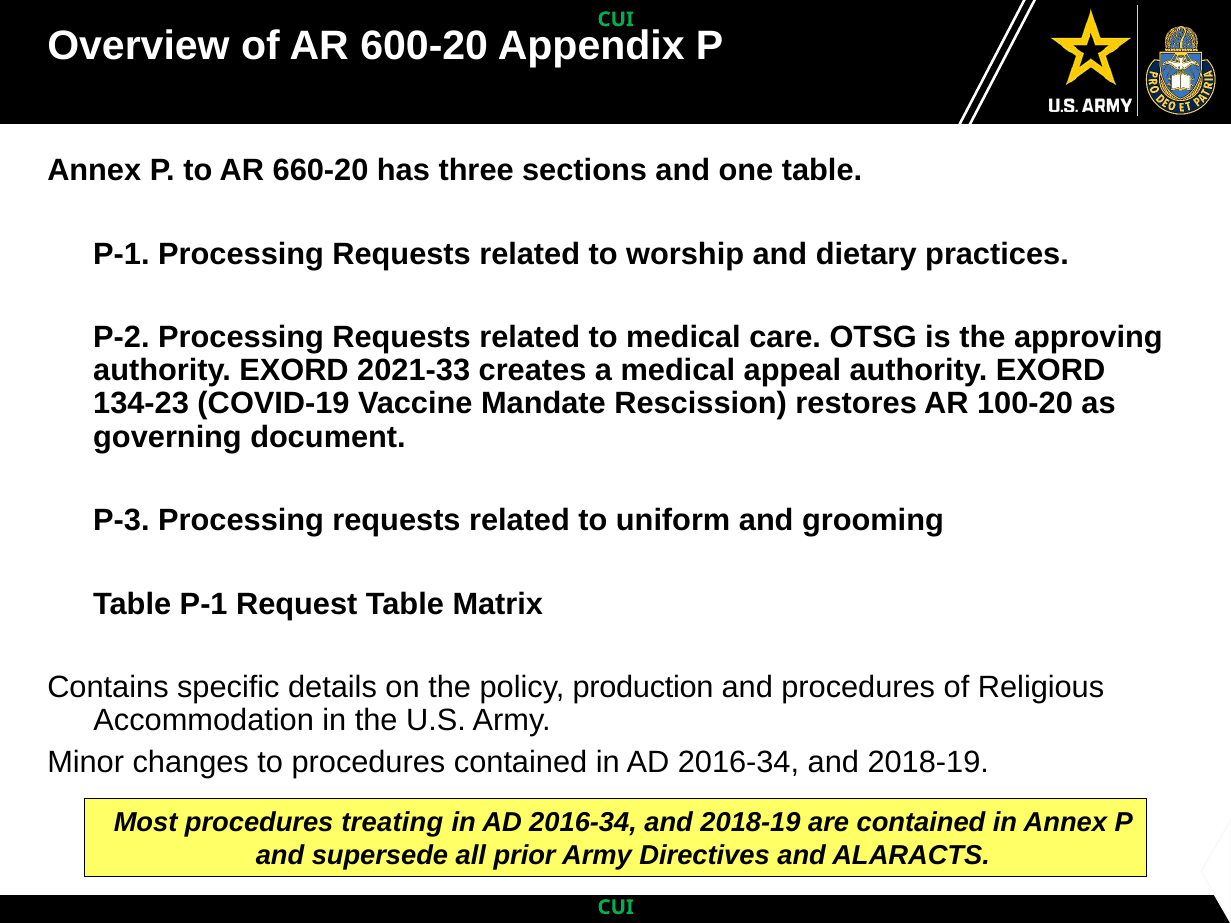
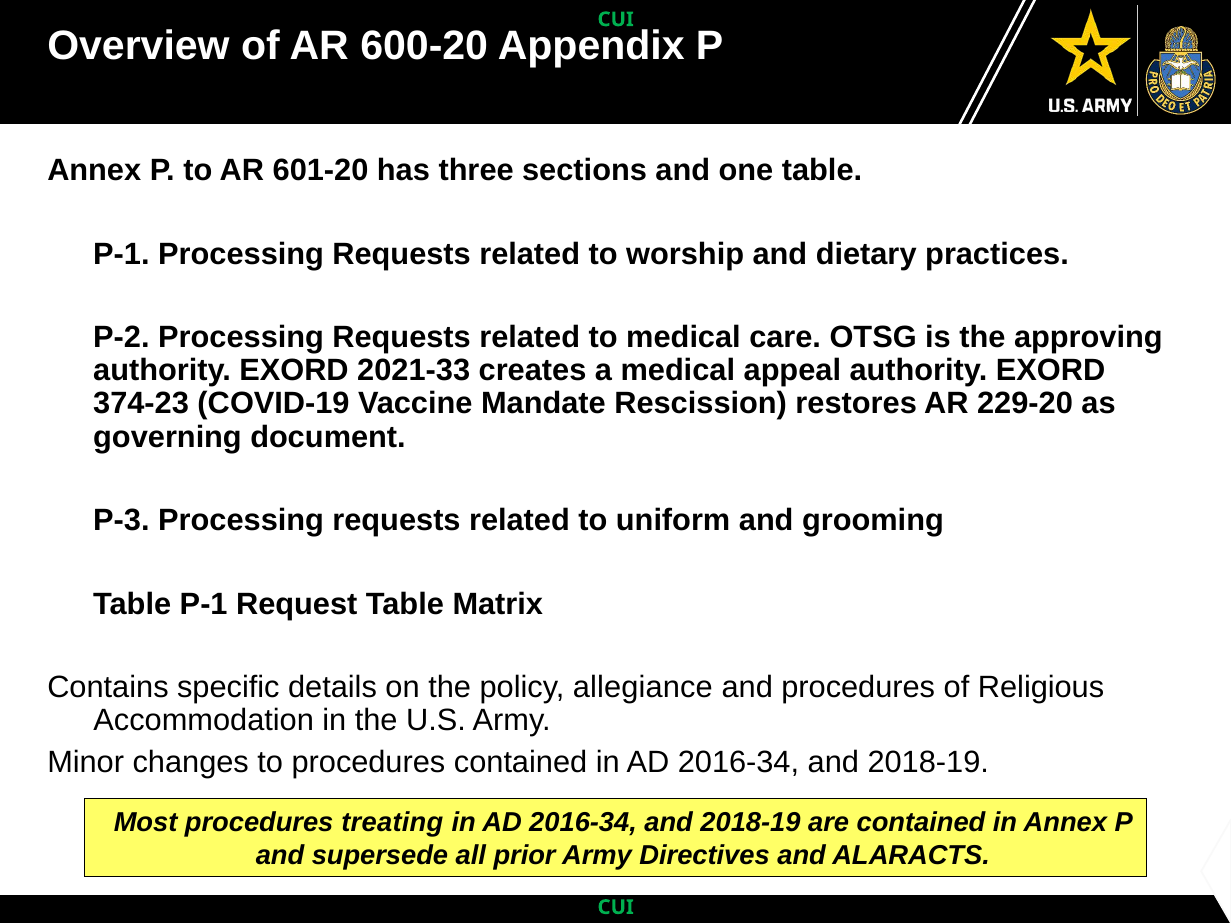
660-20: 660-20 -> 601-20
134-23: 134-23 -> 374-23
100-20: 100-20 -> 229-20
production: production -> allegiance
